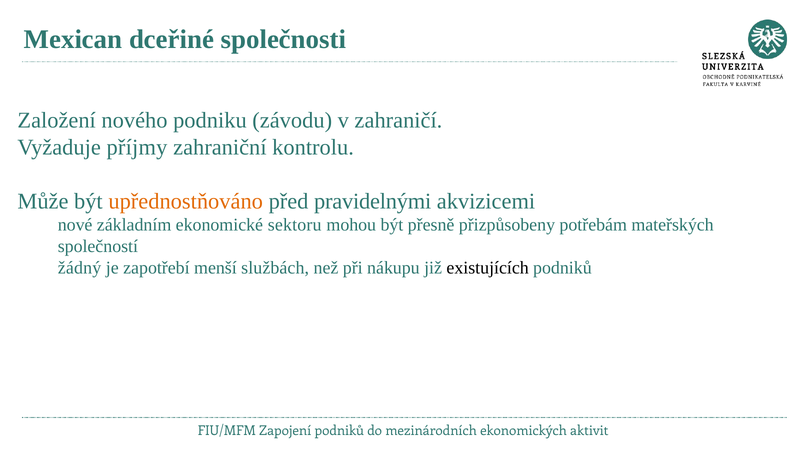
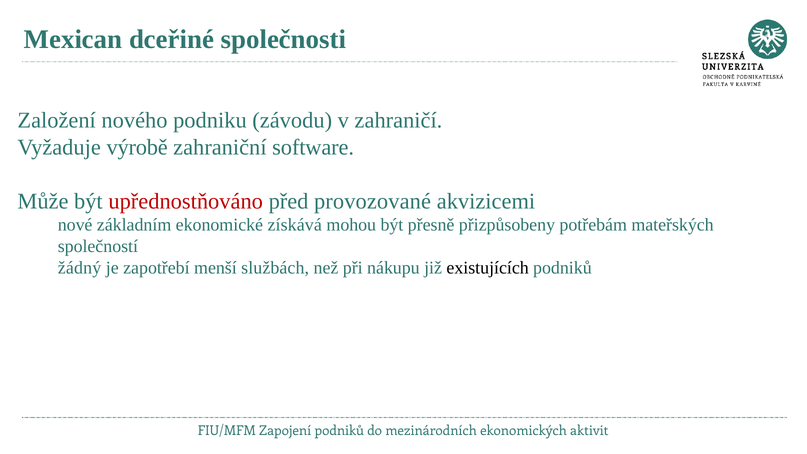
příjmy: příjmy -> výrobě
kontrolu: kontrolu -> software
upřednostňováno colour: orange -> red
pravidelnými: pravidelnými -> provozované
sektoru: sektoru -> získává
